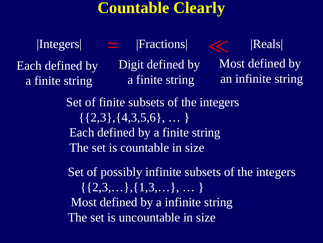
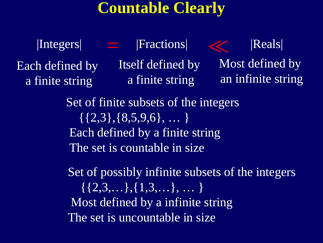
Digit: Digit -> Itself
2,3},{4,3,5,6: 2,3},{4,3,5,6 -> 2,3},{8,5,9,6
